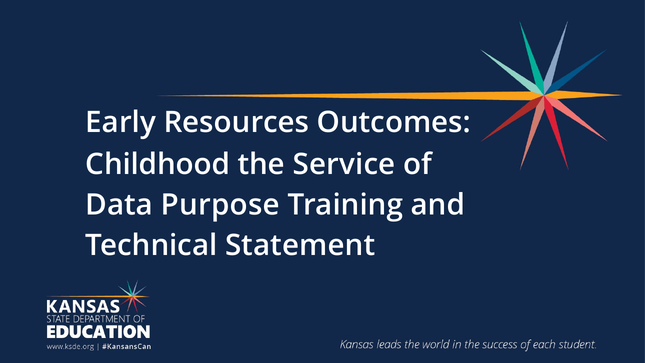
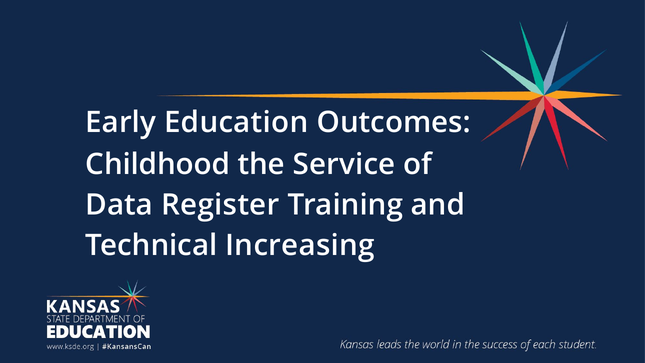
Resources: Resources -> Education
Purpose: Purpose -> Register
Statement: Statement -> Increasing
